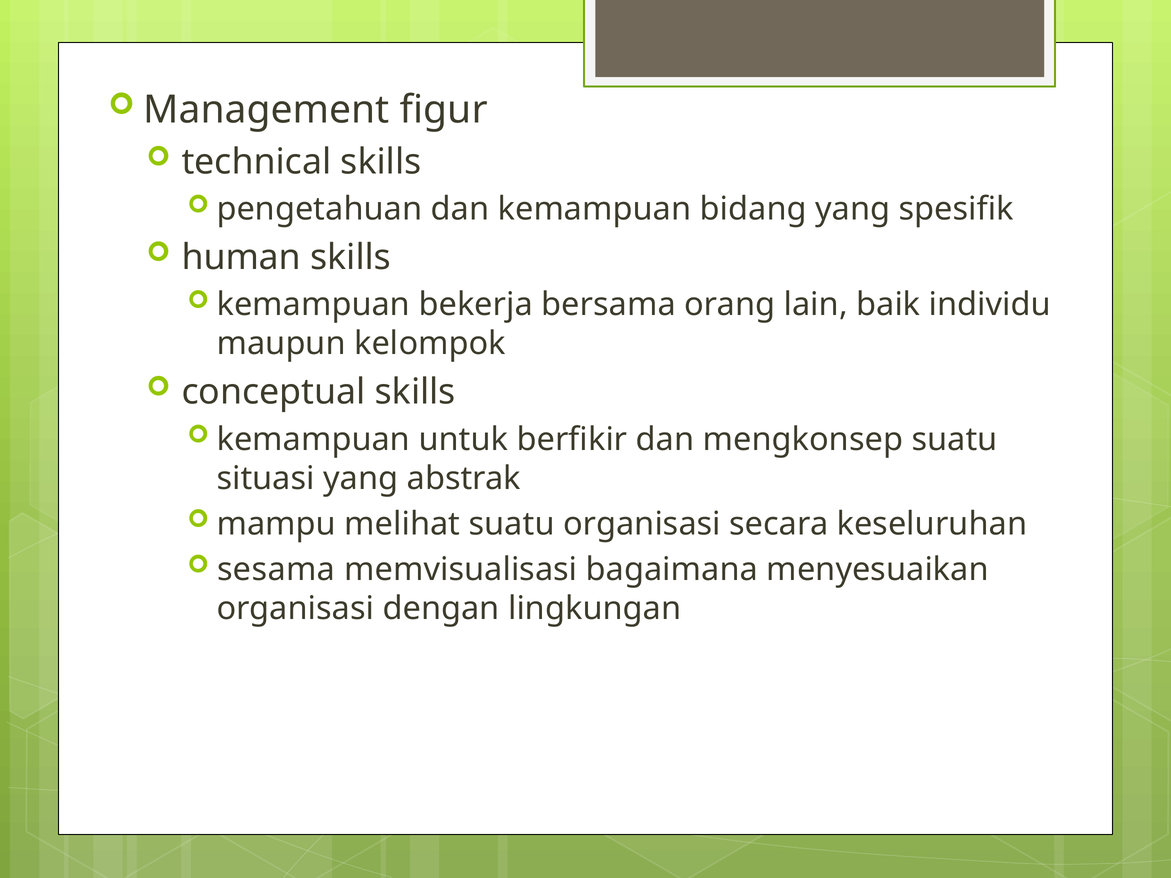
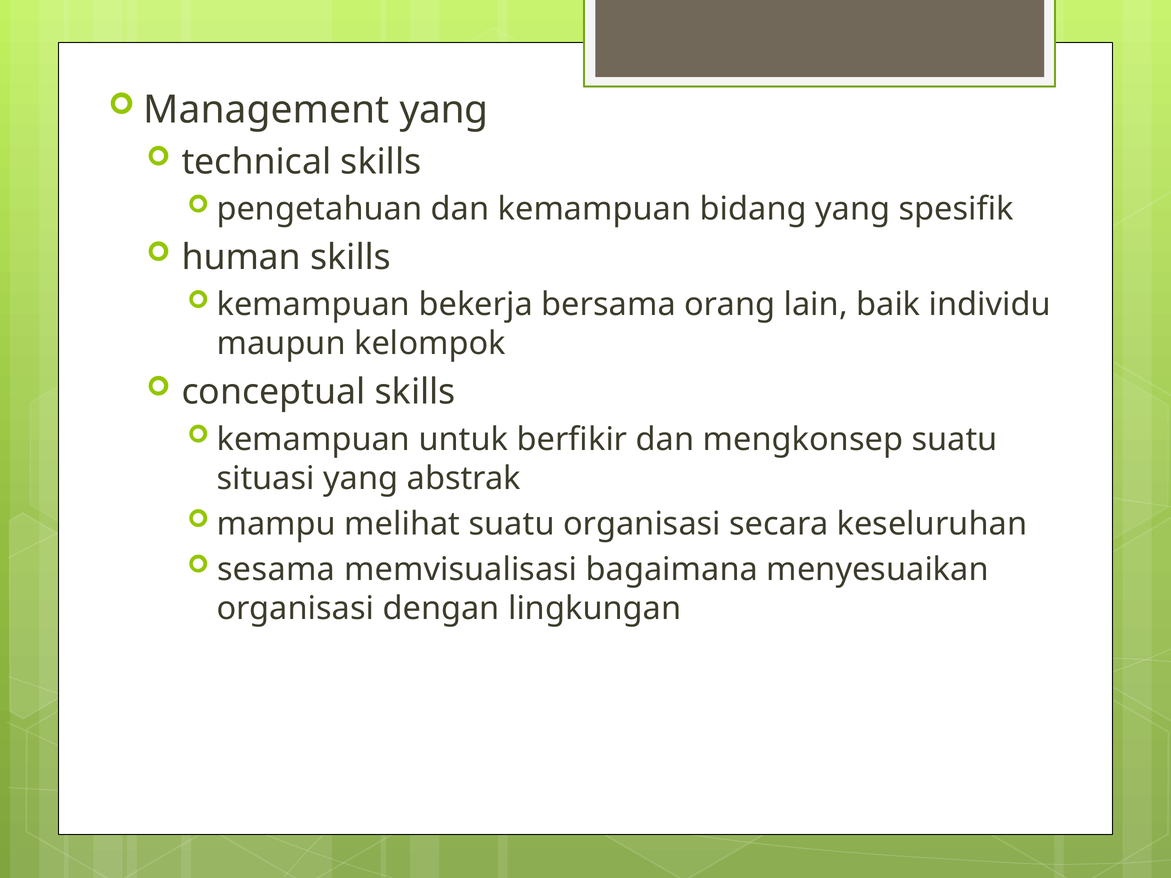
Management figur: figur -> yang
